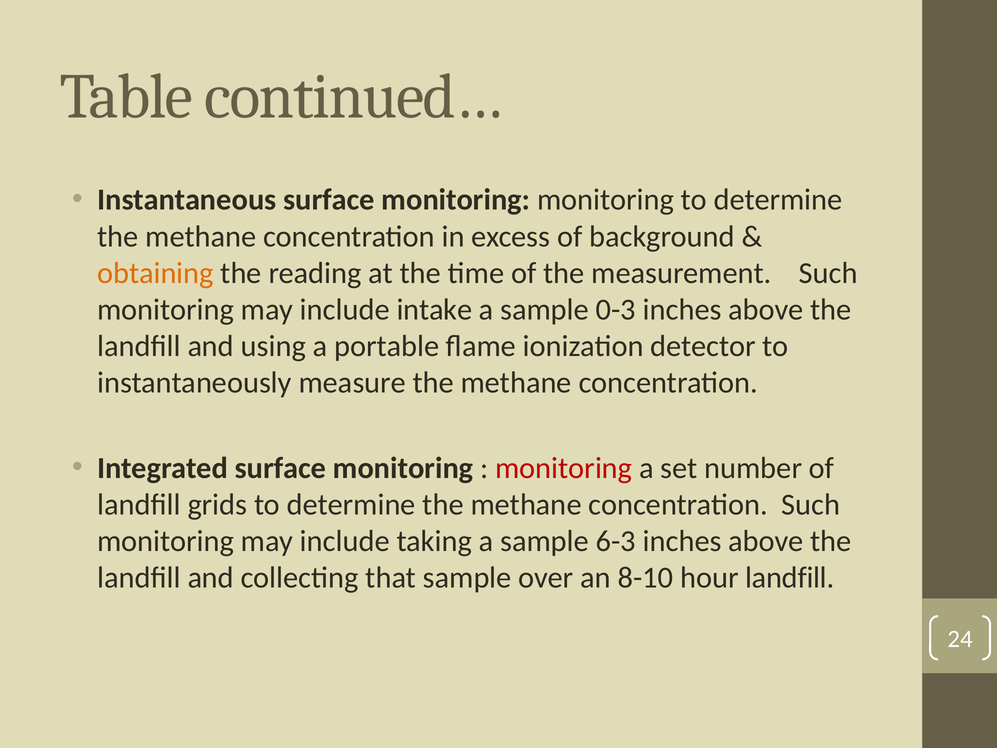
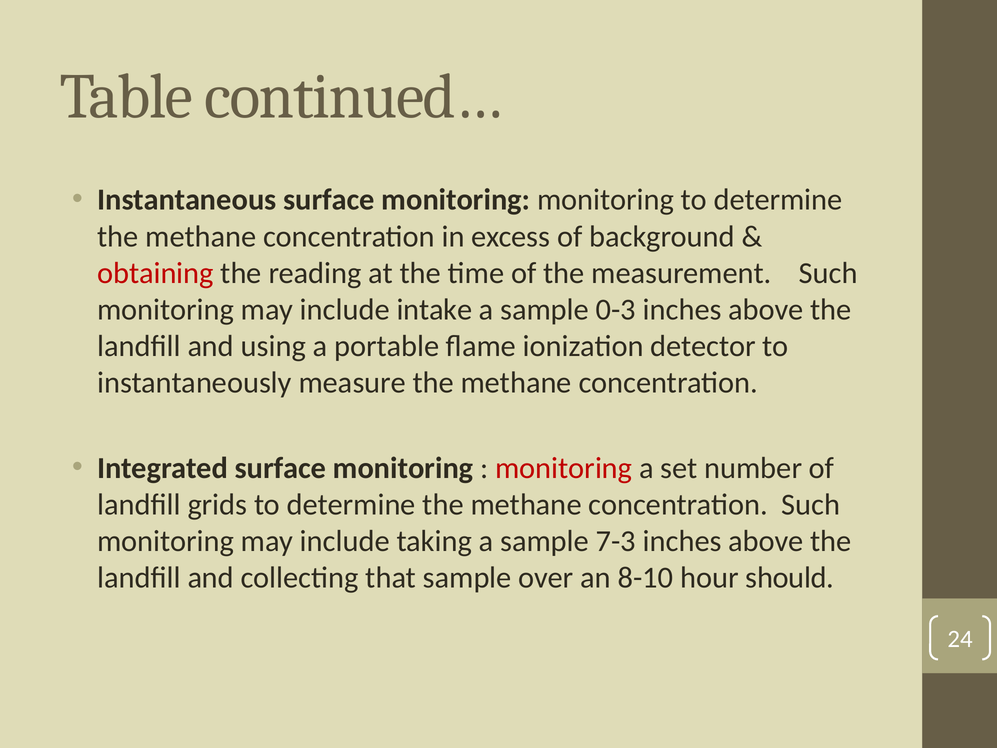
obtaining colour: orange -> red
6-3: 6-3 -> 7-3
hour landfill: landfill -> should
